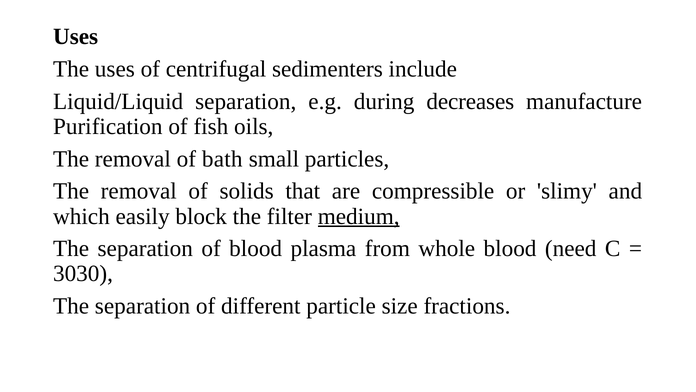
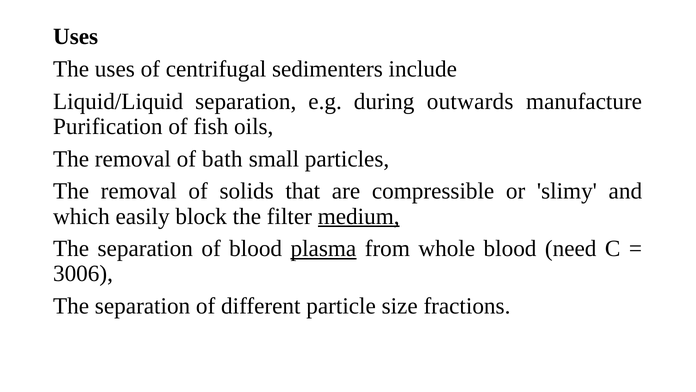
decreases: decreases -> outwards
plasma underline: none -> present
3030: 3030 -> 3006
